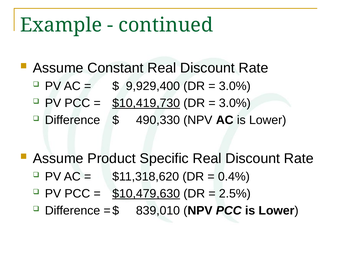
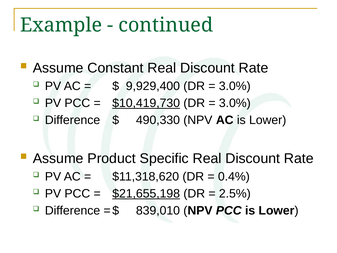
$10,479,630: $10,479,630 -> $21,655,198
